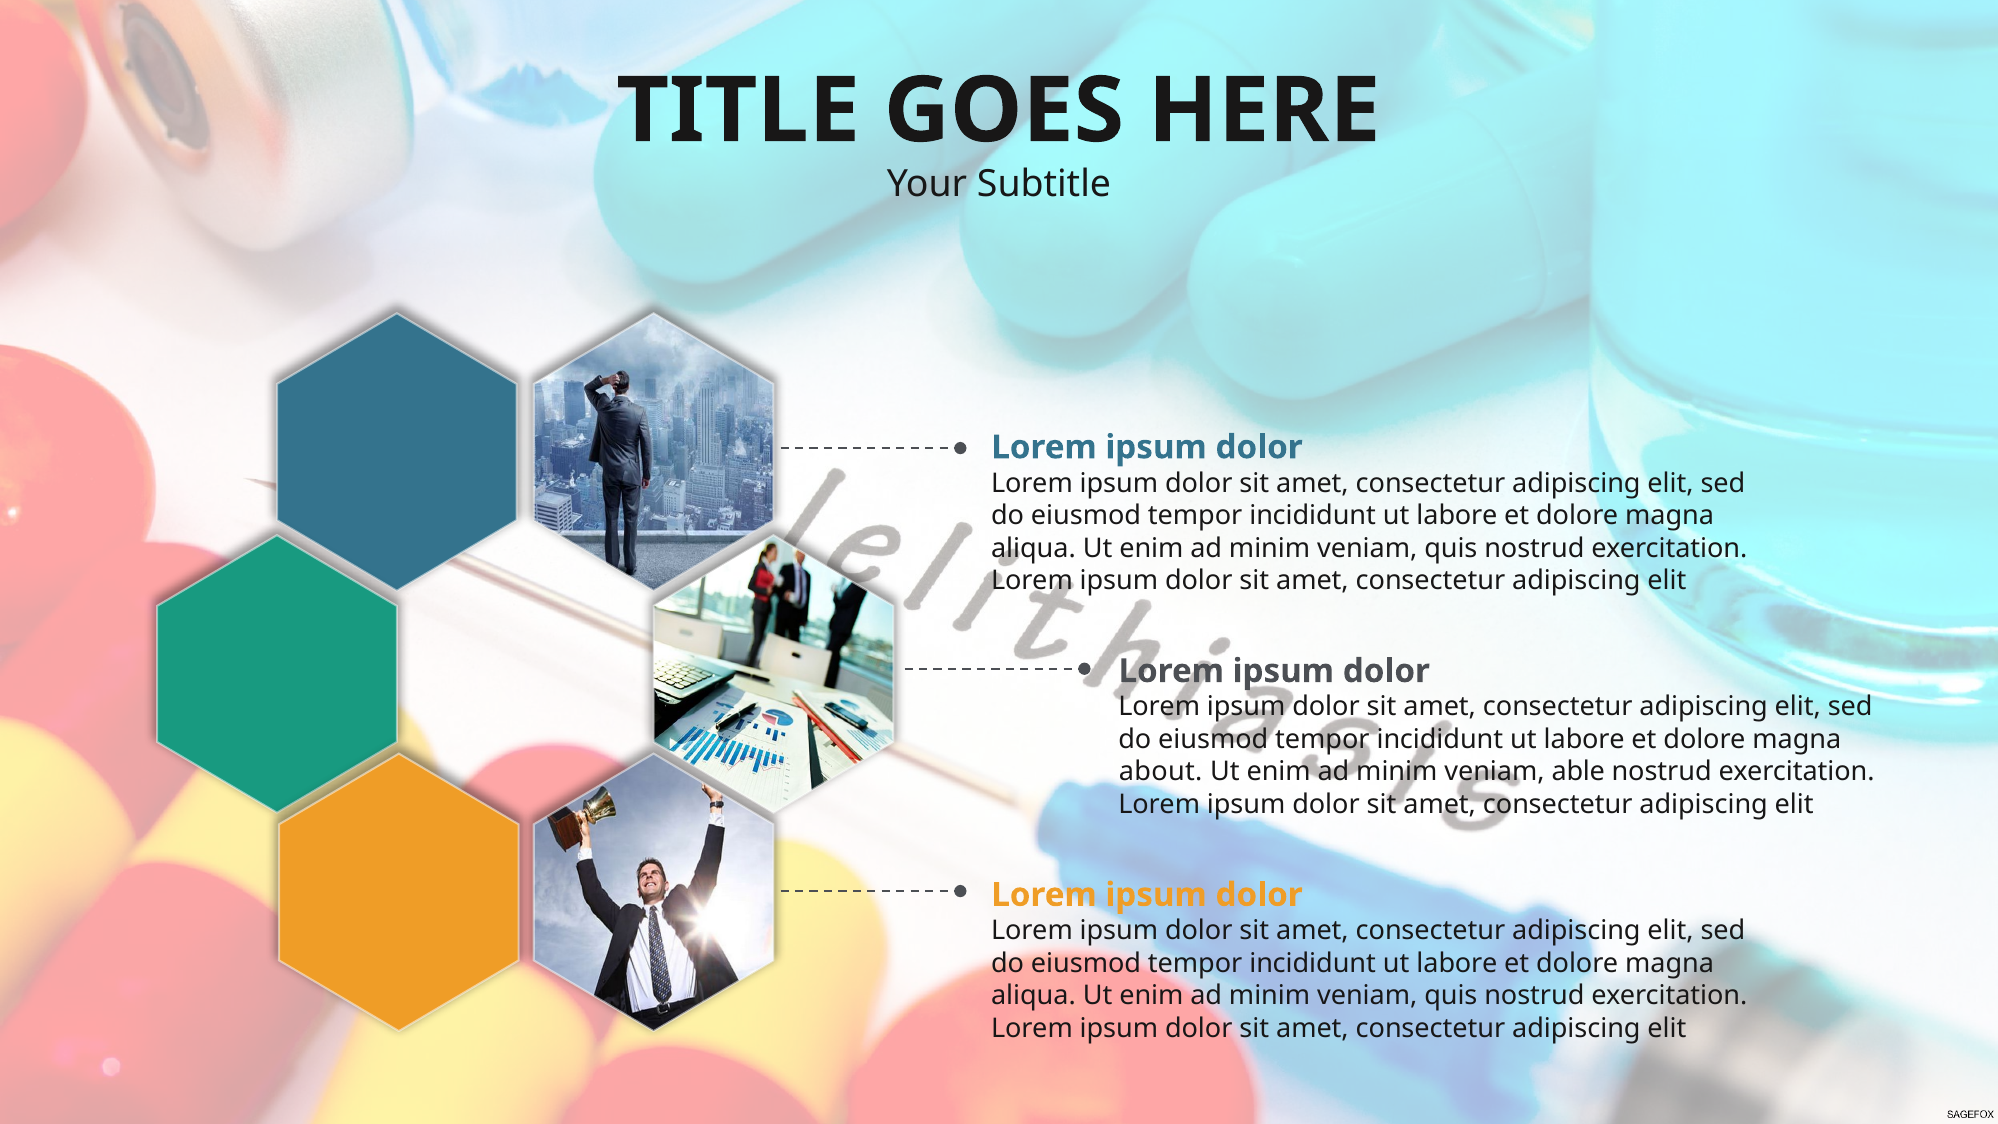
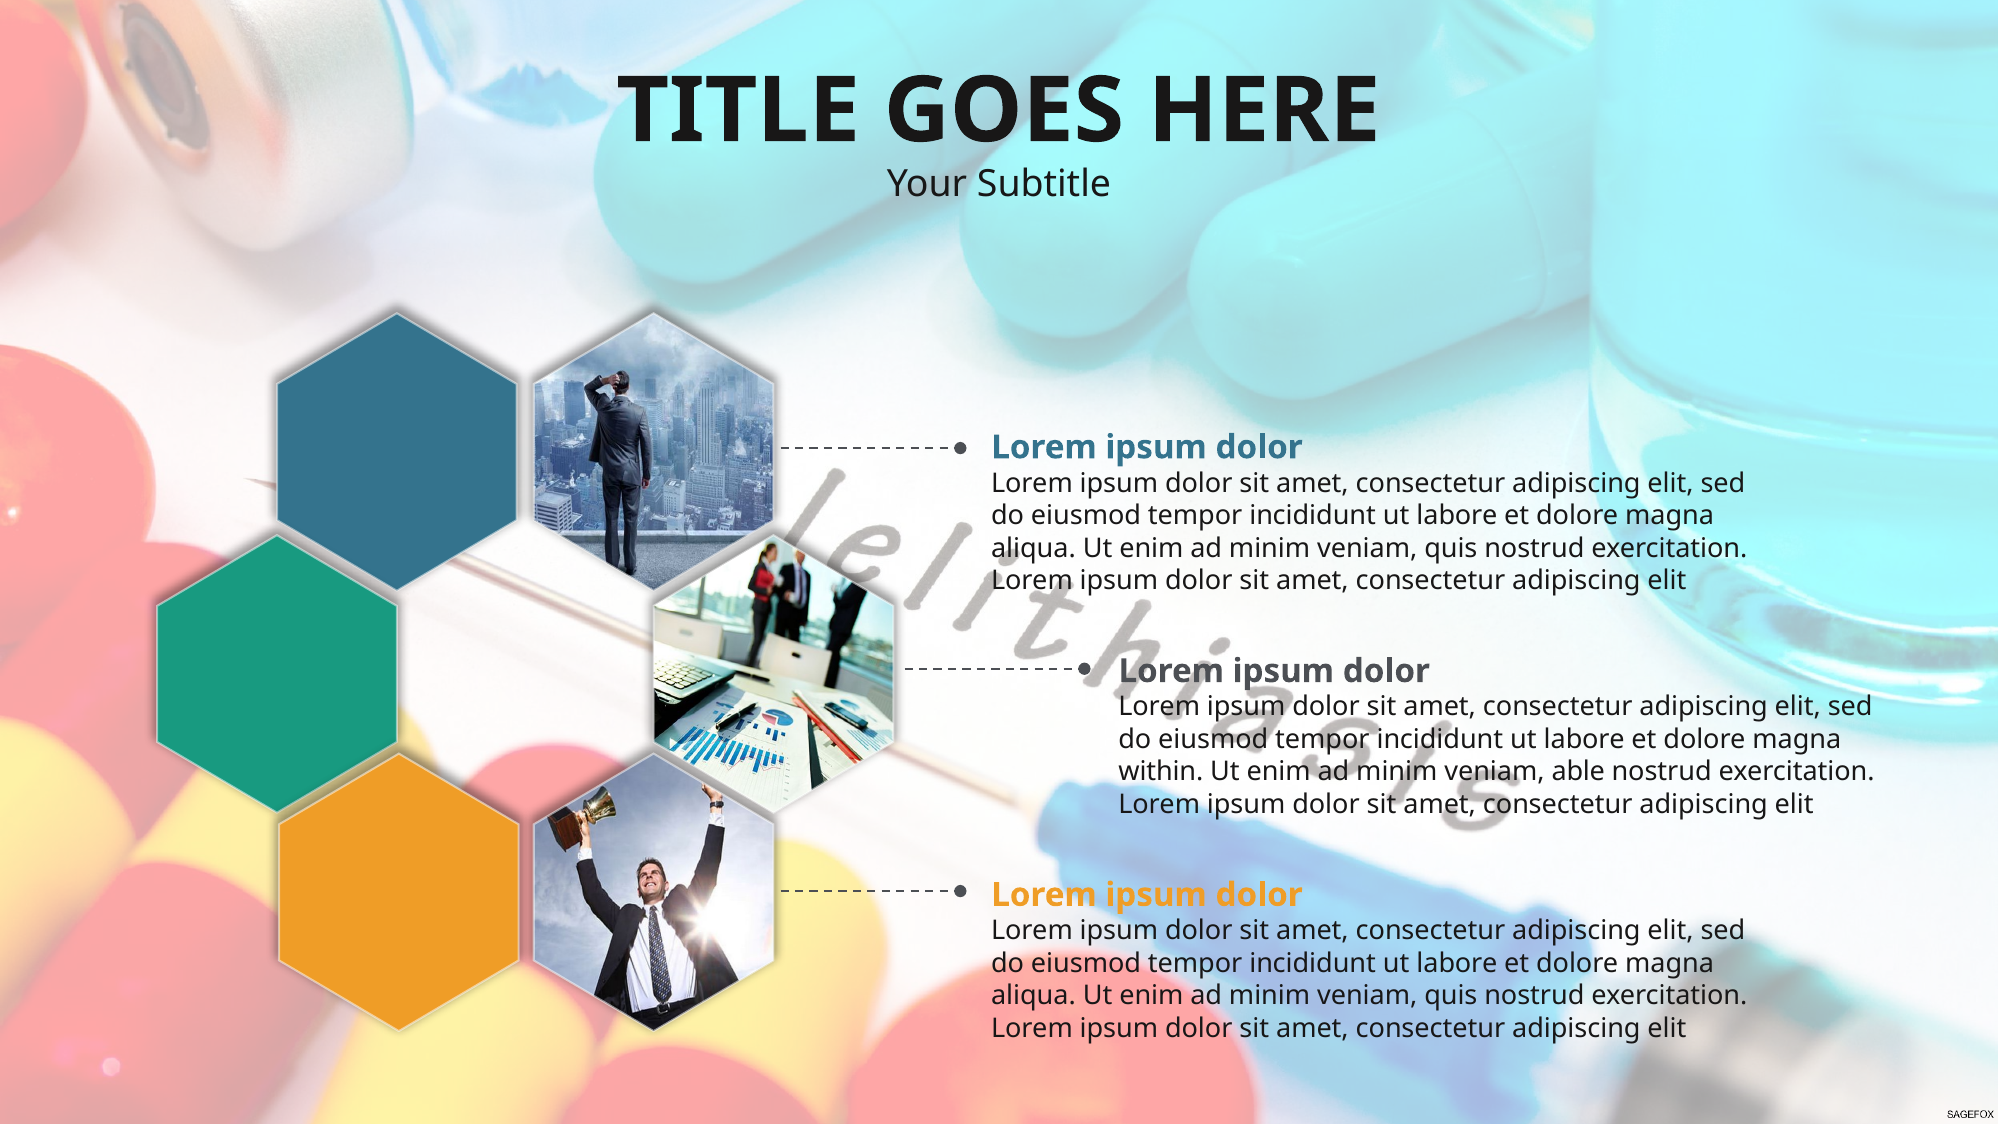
about: about -> within
